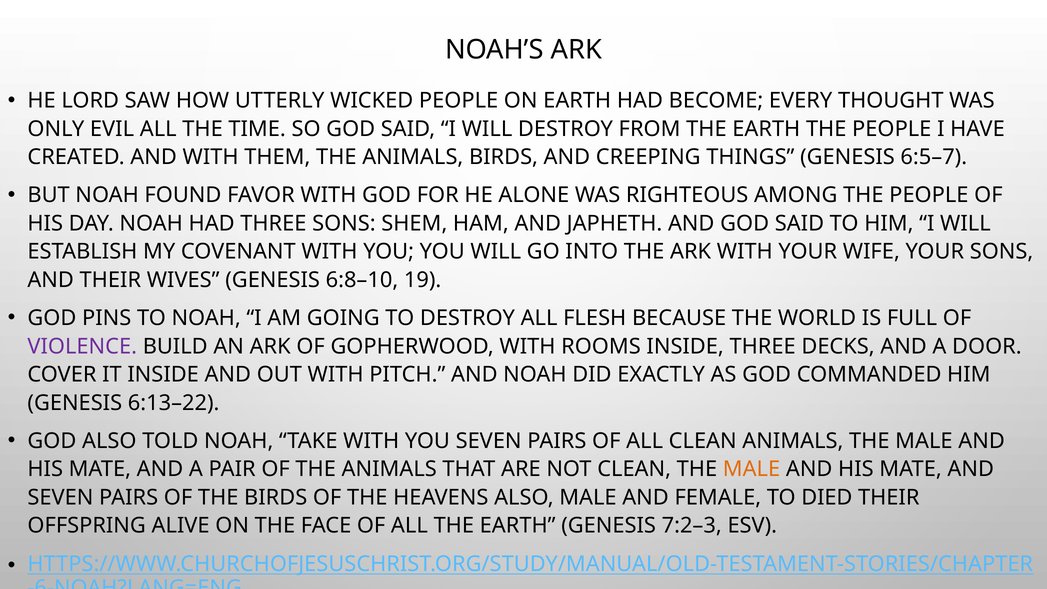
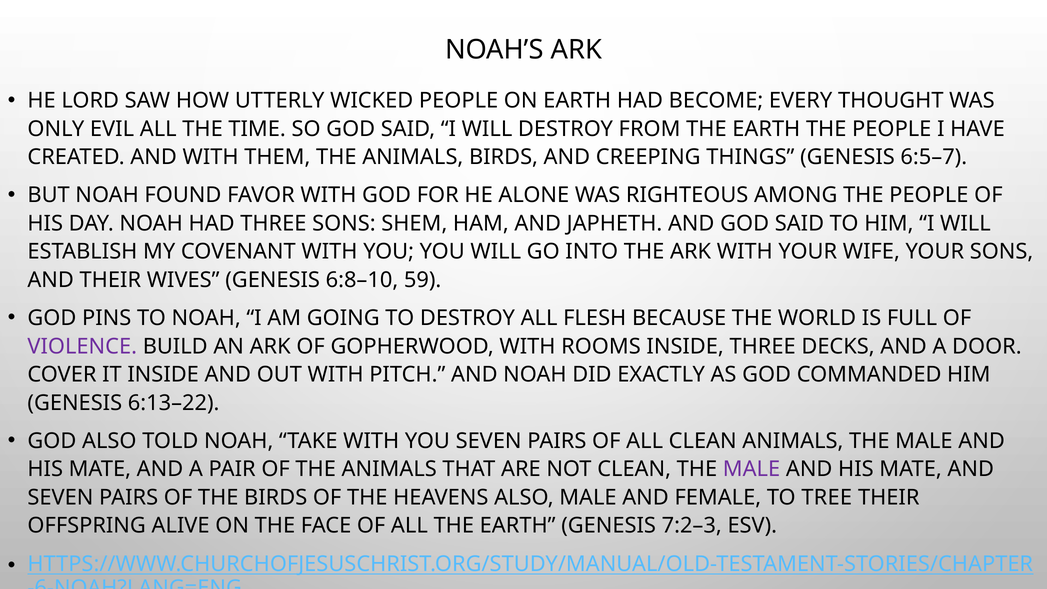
19: 19 -> 59
MALE at (752, 469) colour: orange -> purple
DIED: DIED -> TREE
